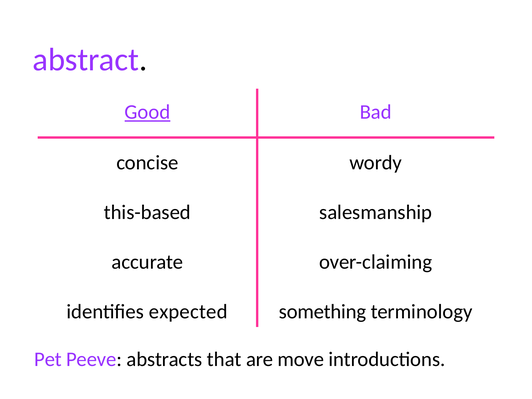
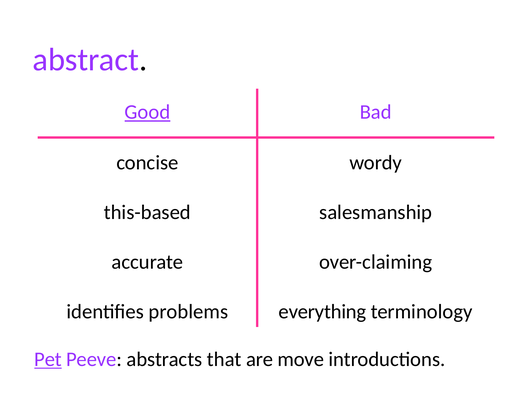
expected: expected -> problems
something: something -> everything
Pet underline: none -> present
